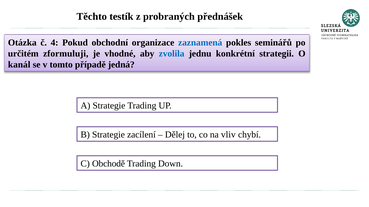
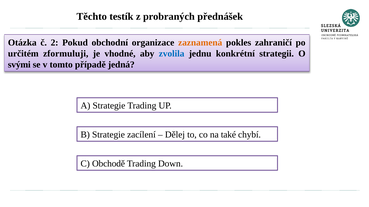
4: 4 -> 2
zaznamená colour: blue -> orange
seminářů: seminářů -> zahraničí
kanál: kanál -> svými
vliv: vliv -> také
